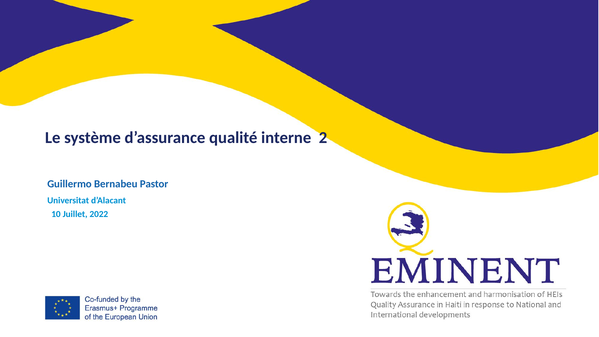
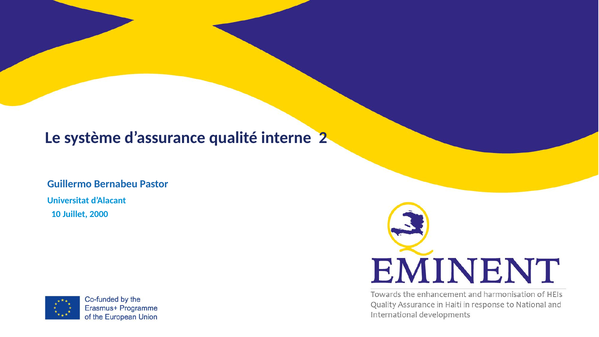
2022: 2022 -> 2000
